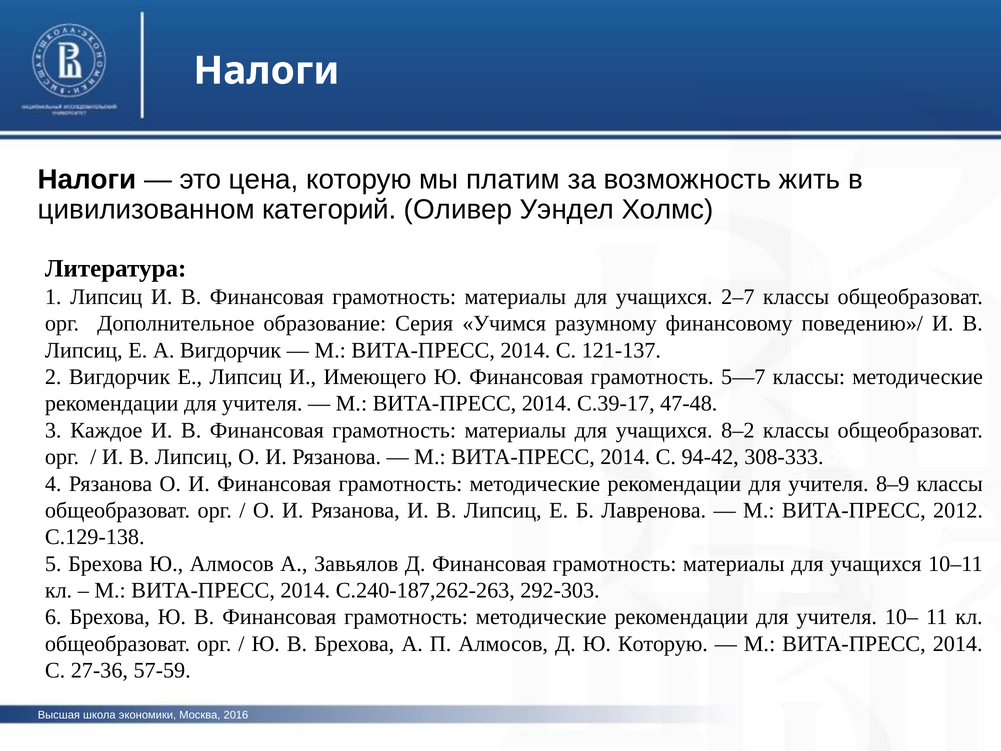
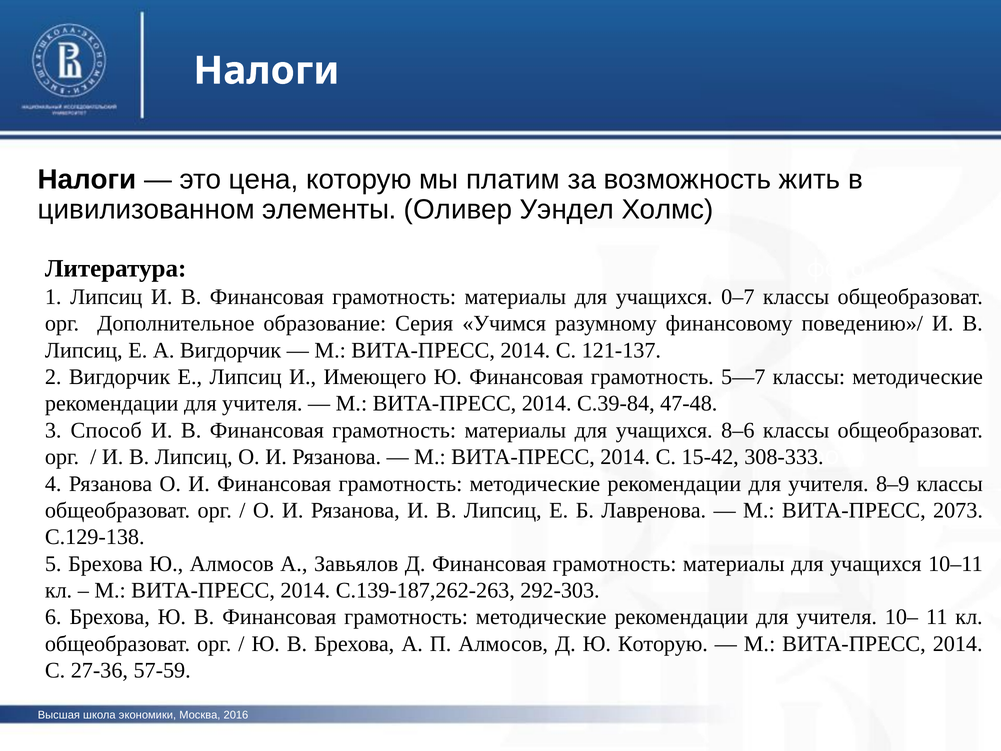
категорий: категорий -> элементы
2–7: 2–7 -> 0–7
С.39-17: С.39-17 -> С.39-84
Каждое: Каждое -> Способ
8–2: 8–2 -> 8–6
94-42: 94-42 -> 15-42
2012: 2012 -> 2073
С.240-187,262-263: С.240-187,262-263 -> С.139-187,262-263
